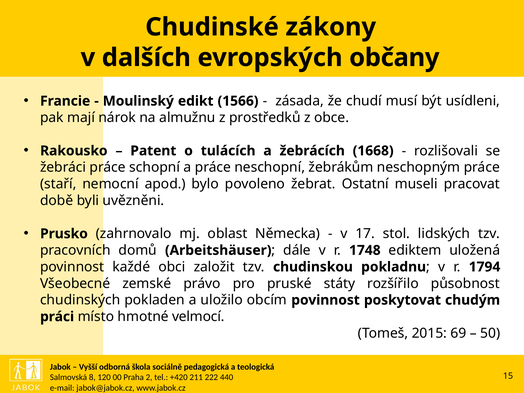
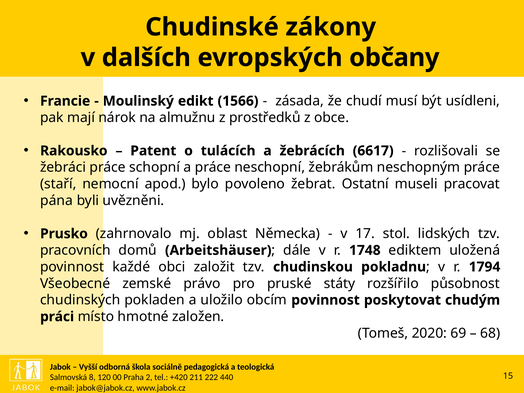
1668: 1668 -> 6617
době: době -> pána
velmocí: velmocí -> založen
2015: 2015 -> 2020
50: 50 -> 68
